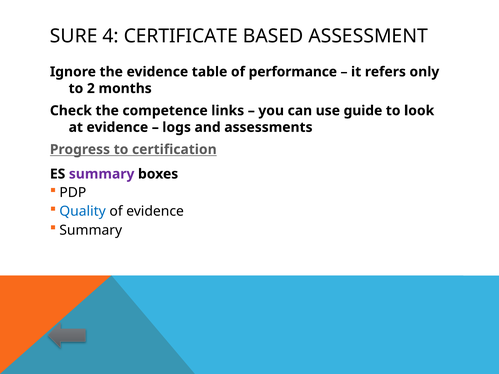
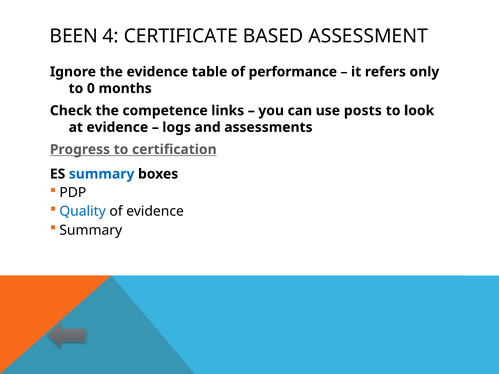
SURE: SURE -> BEEN
2: 2 -> 0
guide: guide -> posts
summary at (102, 174) colour: purple -> blue
